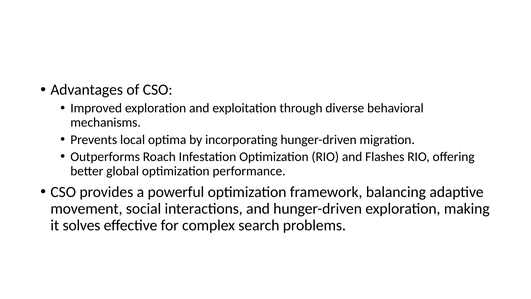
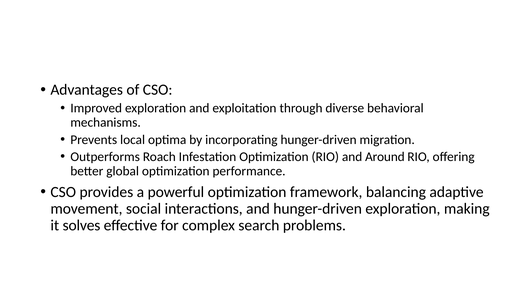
Flashes: Flashes -> Around
